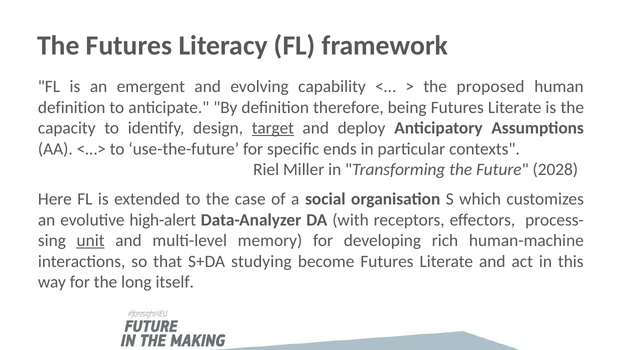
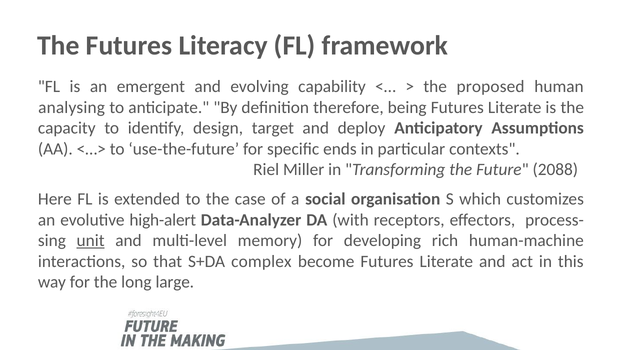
definition at (72, 107): definition -> analysing
target underline: present -> none
2028: 2028 -> 2088
studying: studying -> complex
itself: itself -> large
